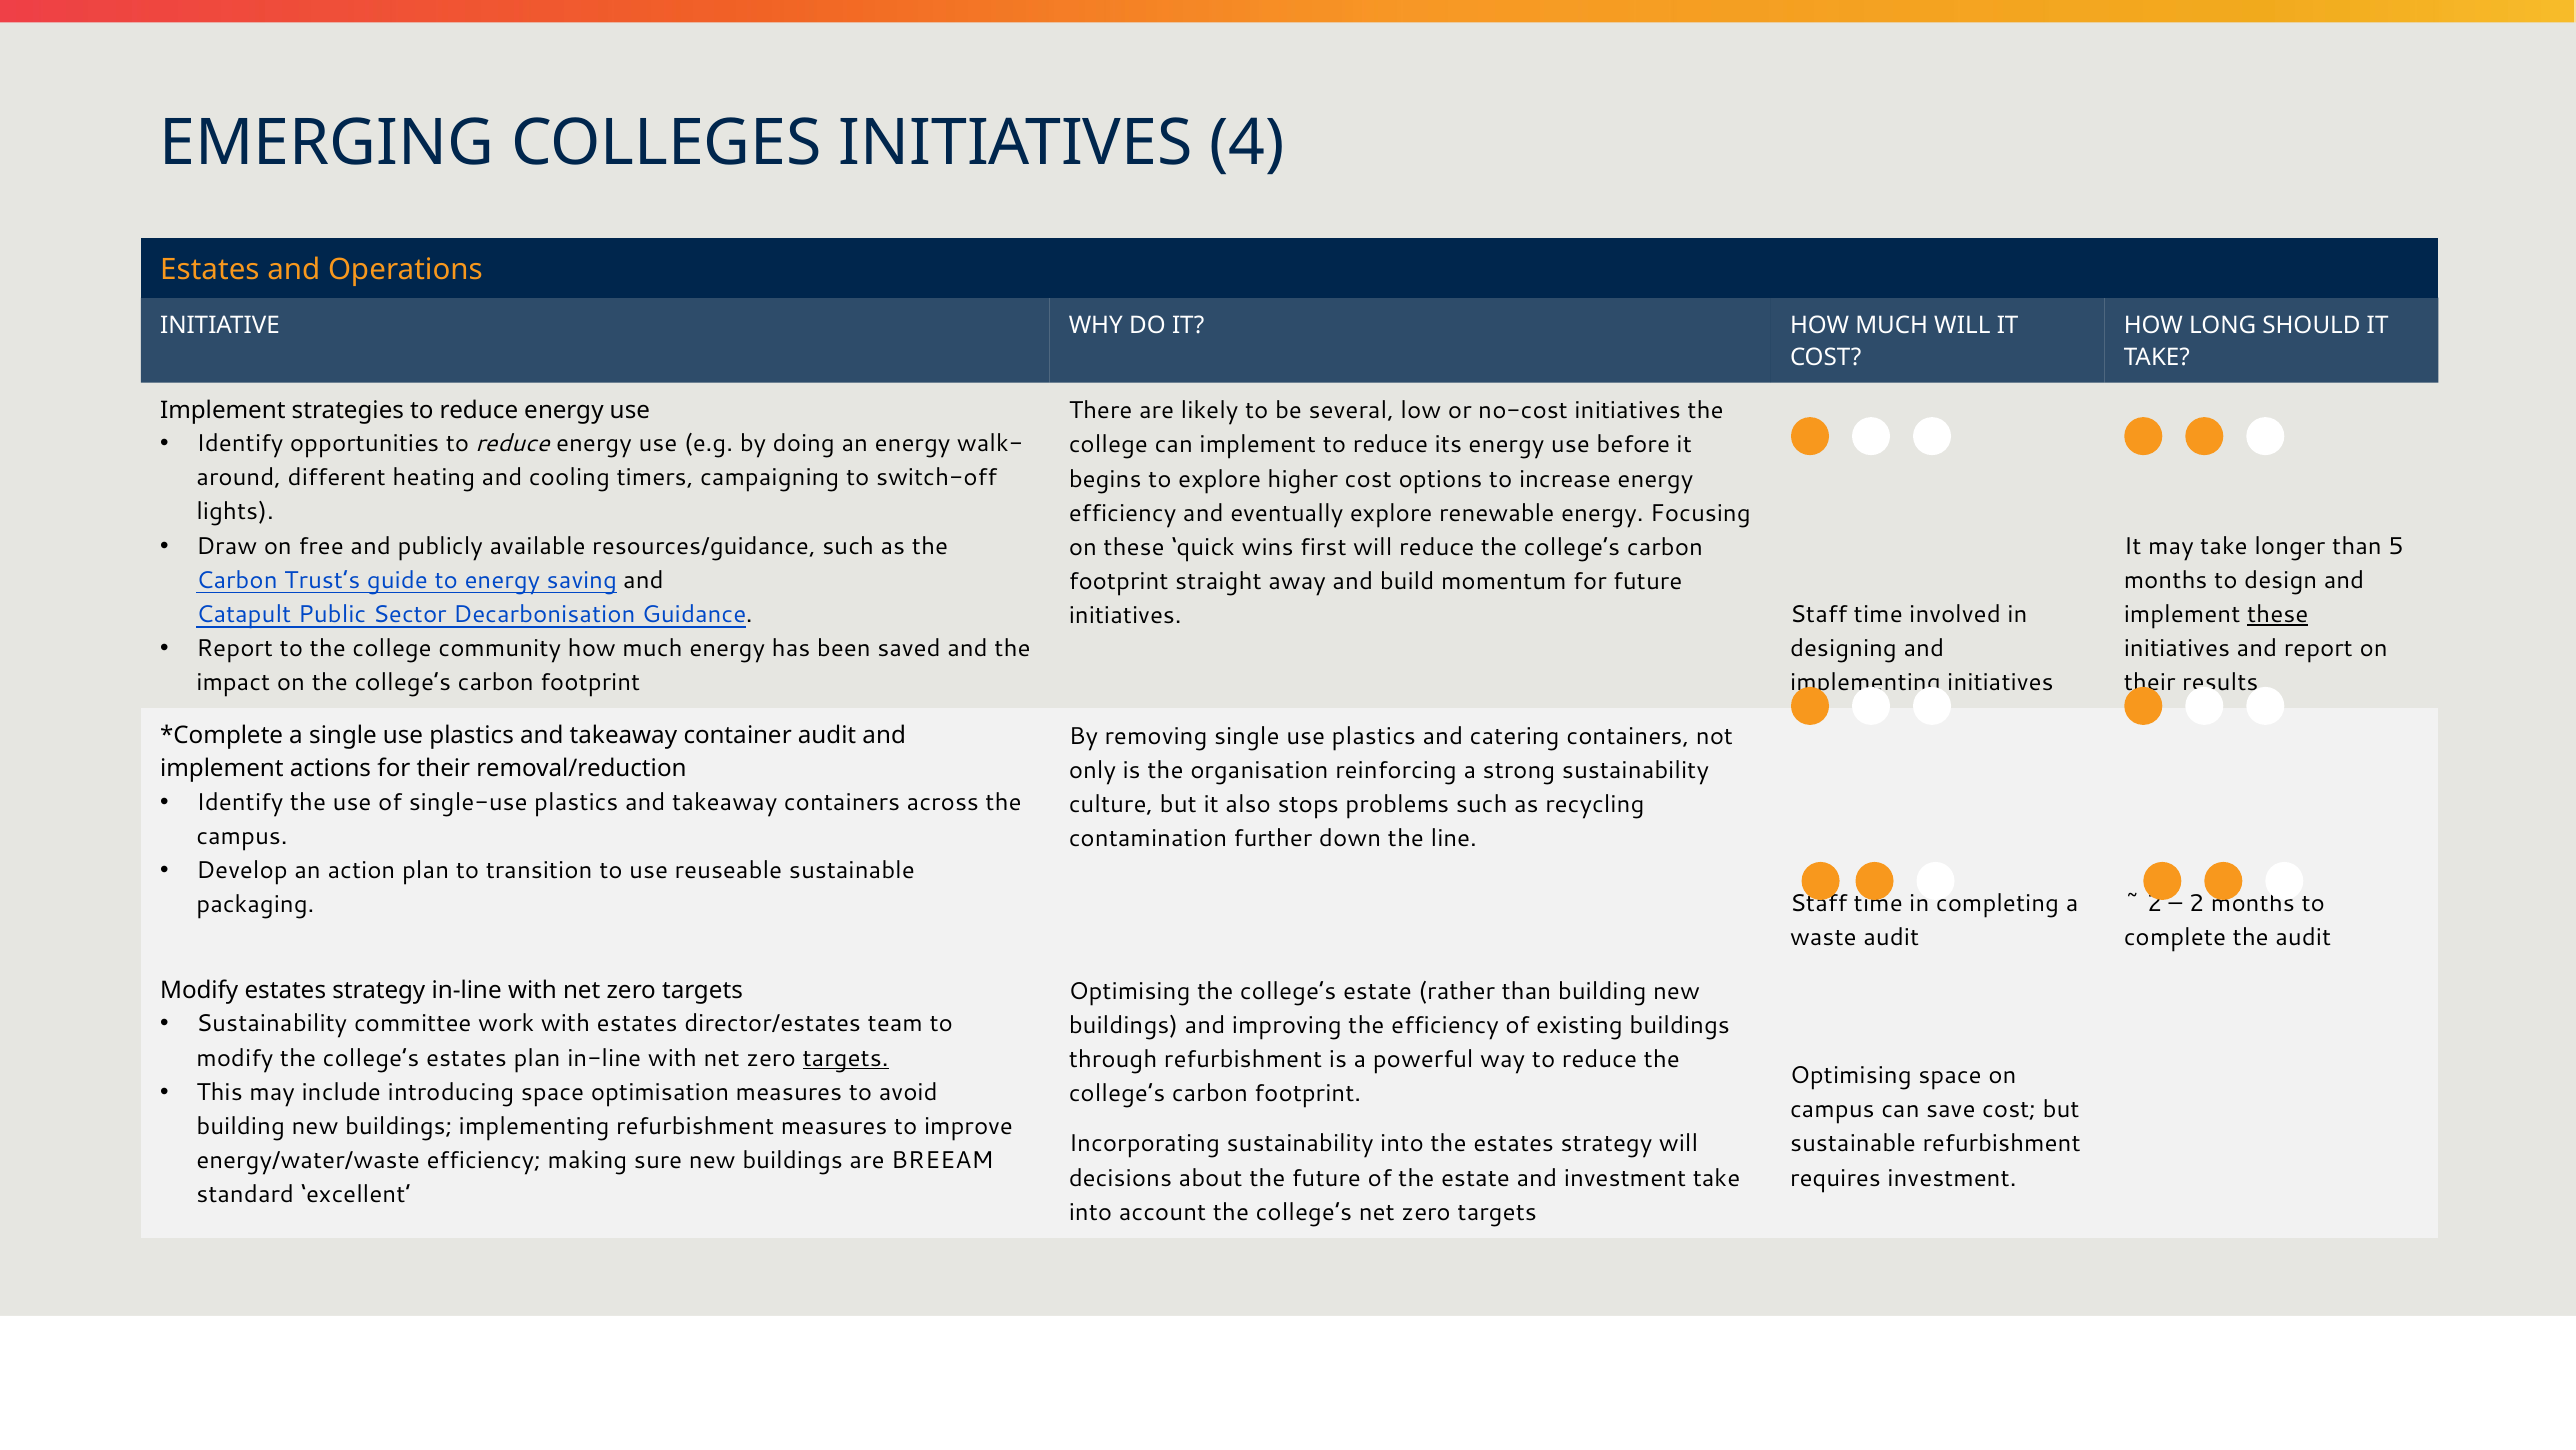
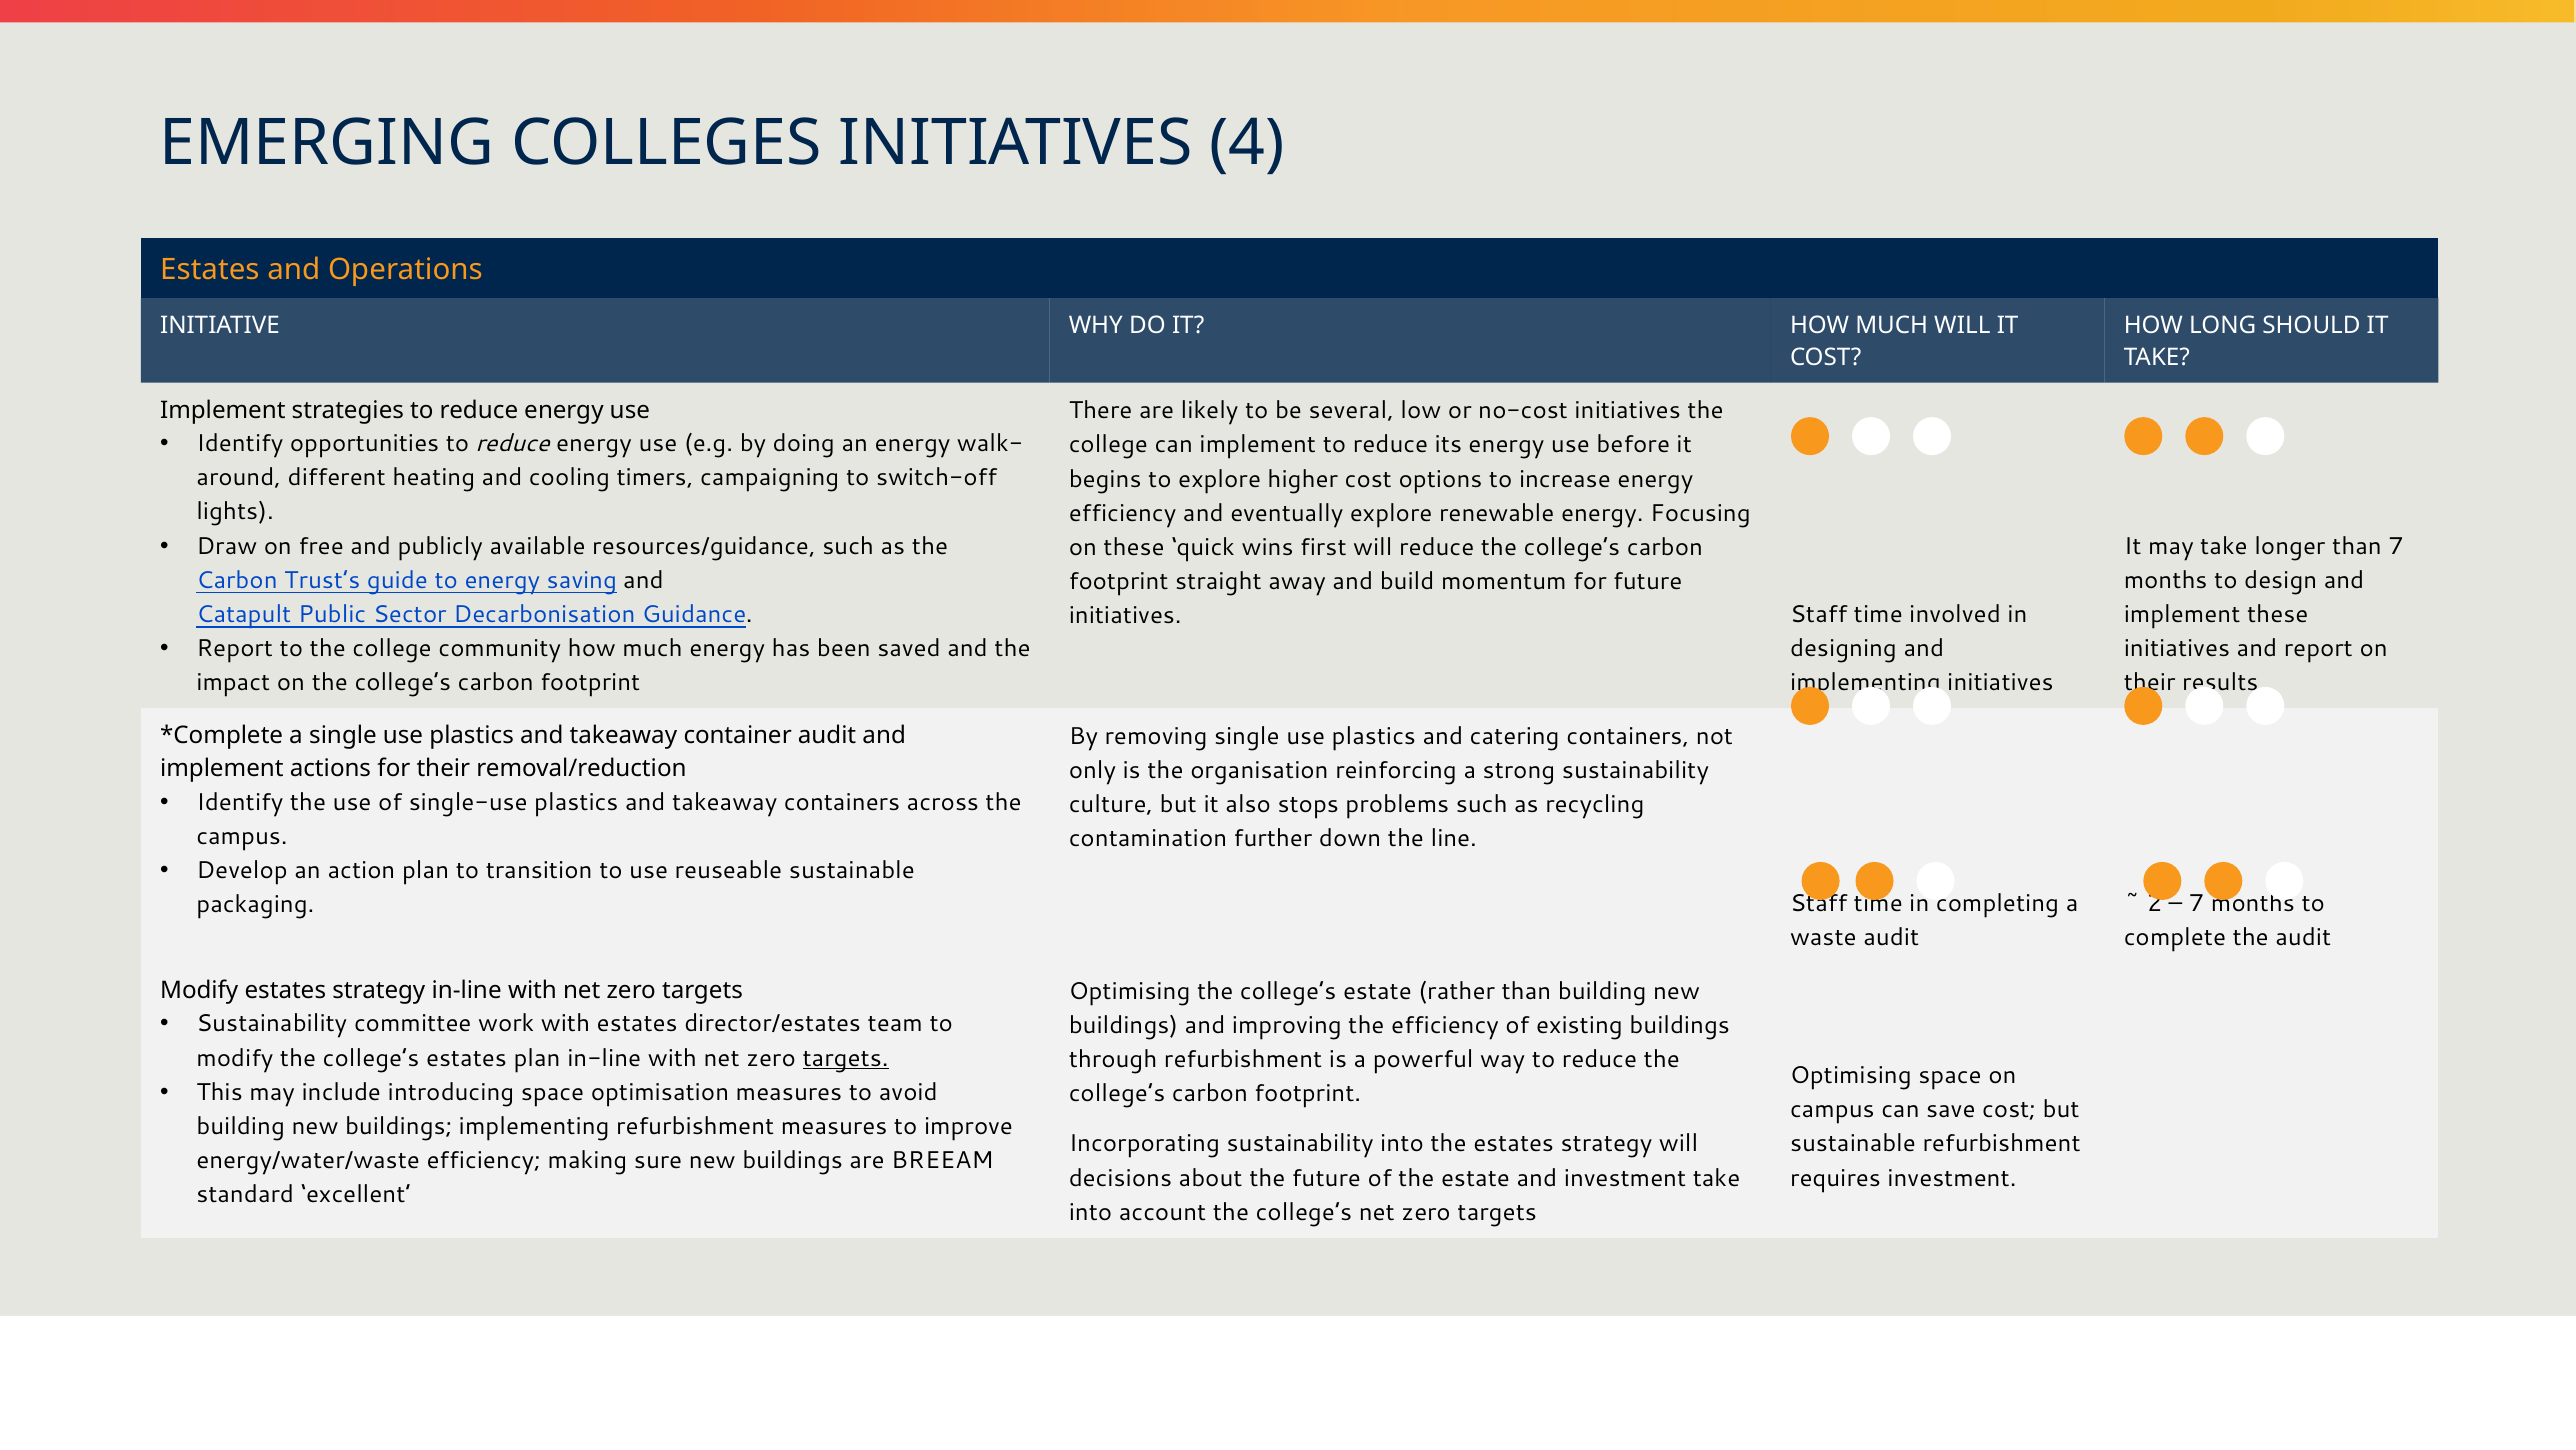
than 5: 5 -> 7
these at (2278, 614) underline: present -> none
2 at (2197, 903): 2 -> 7
